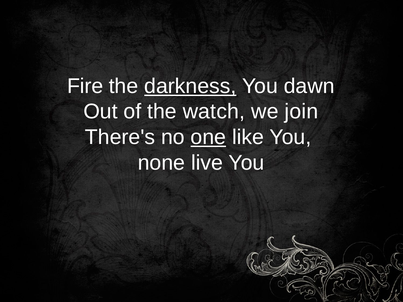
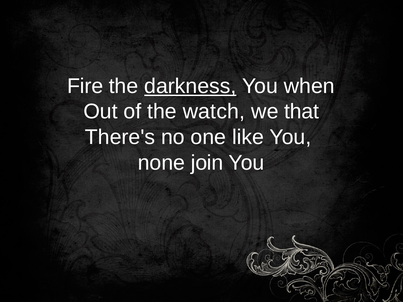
dawn: dawn -> when
join: join -> that
one underline: present -> none
live: live -> join
